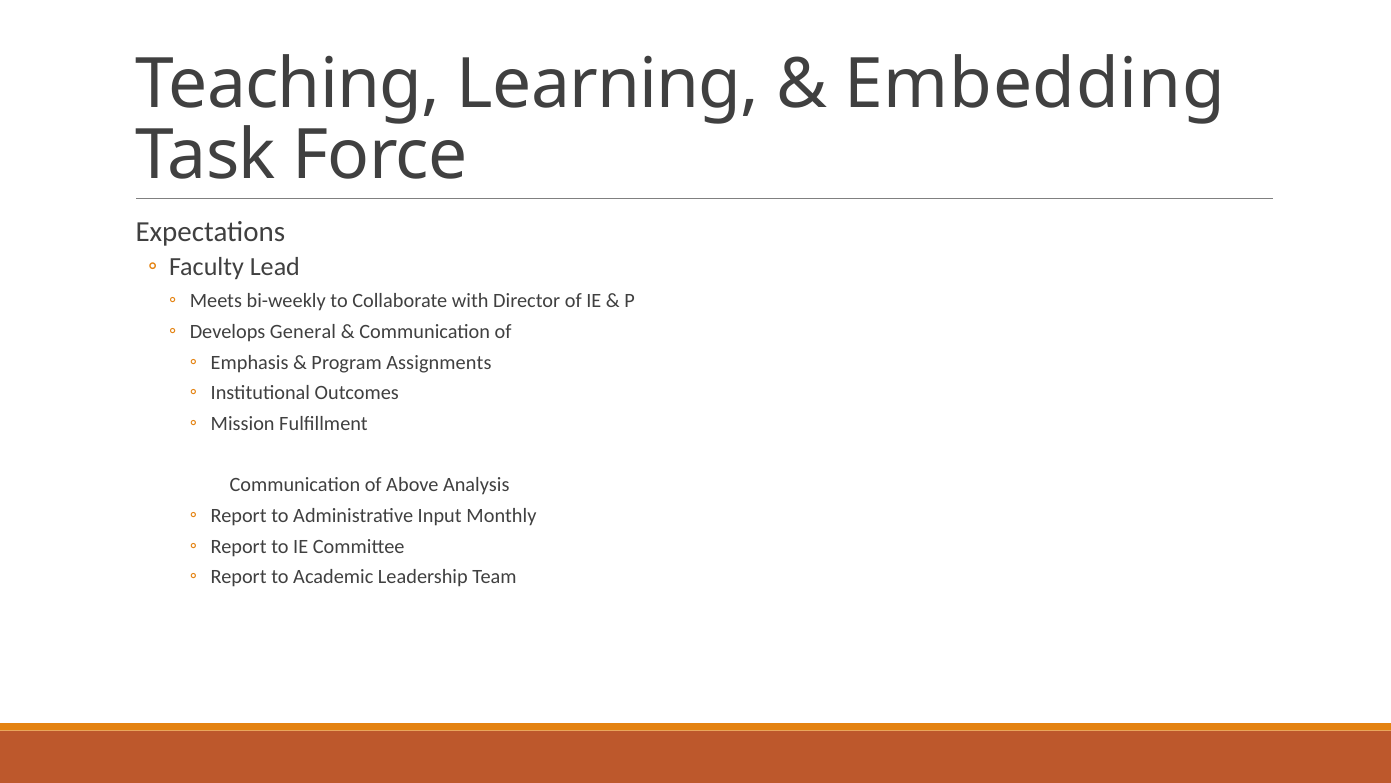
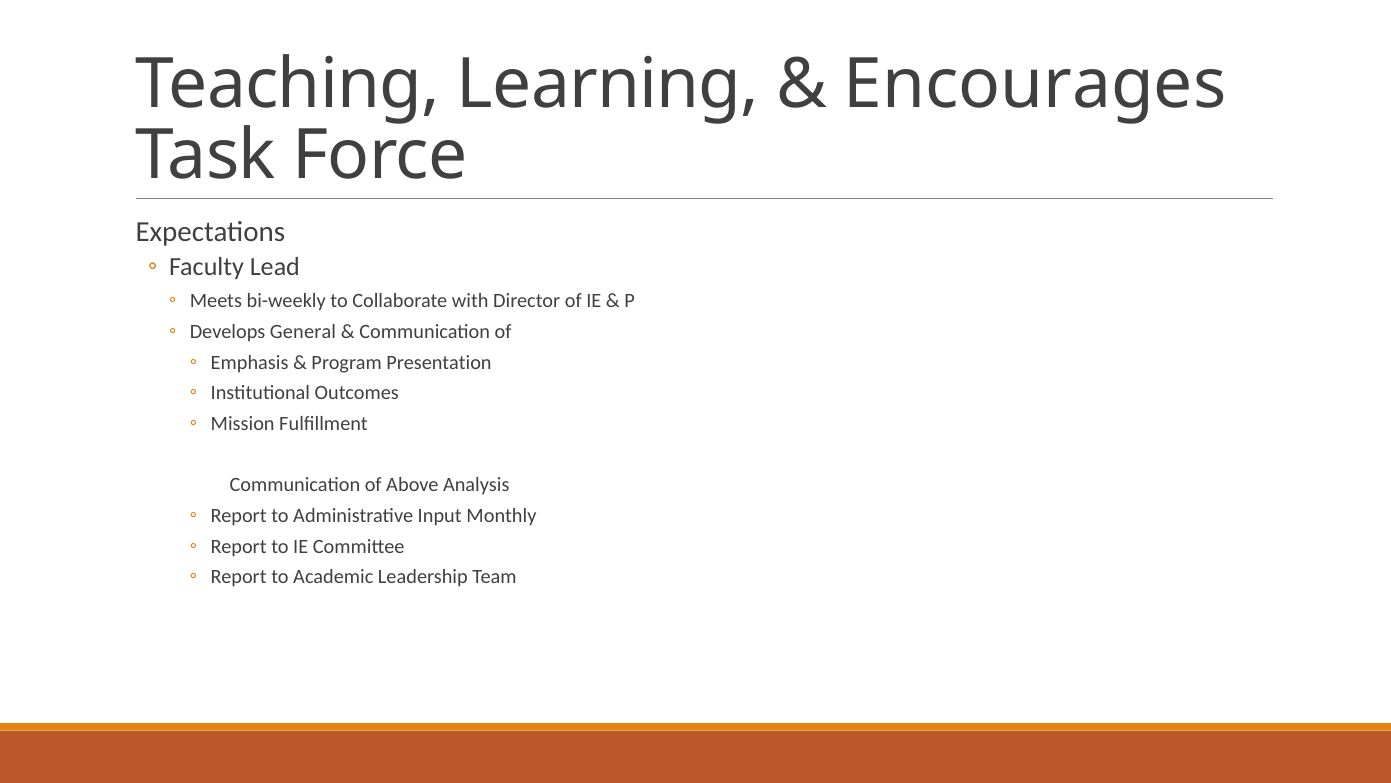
Embedding: Embedding -> Encourages
Assignments: Assignments -> Presentation
